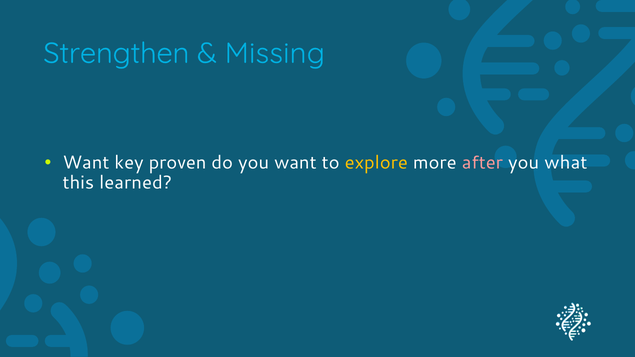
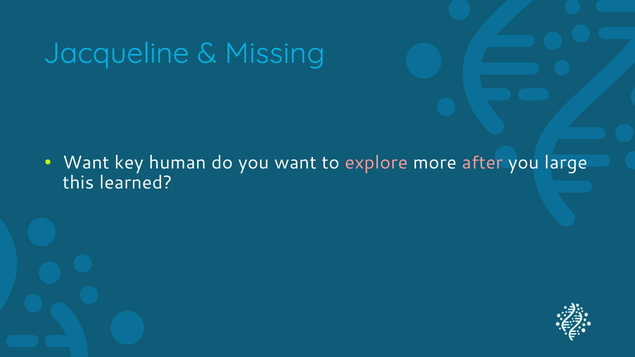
Strengthen: Strengthen -> Jacqueline
proven: proven -> human
explore colour: yellow -> pink
what: what -> large
